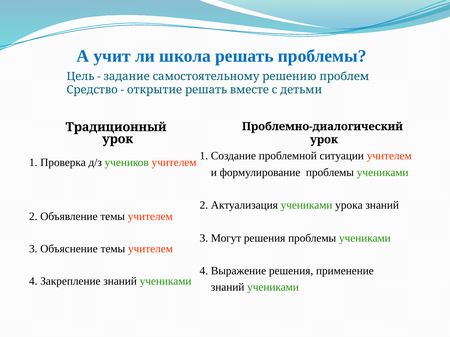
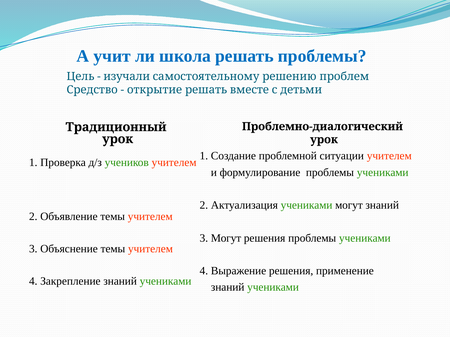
задание: задание -> изучали
учениками урока: урока -> могут
